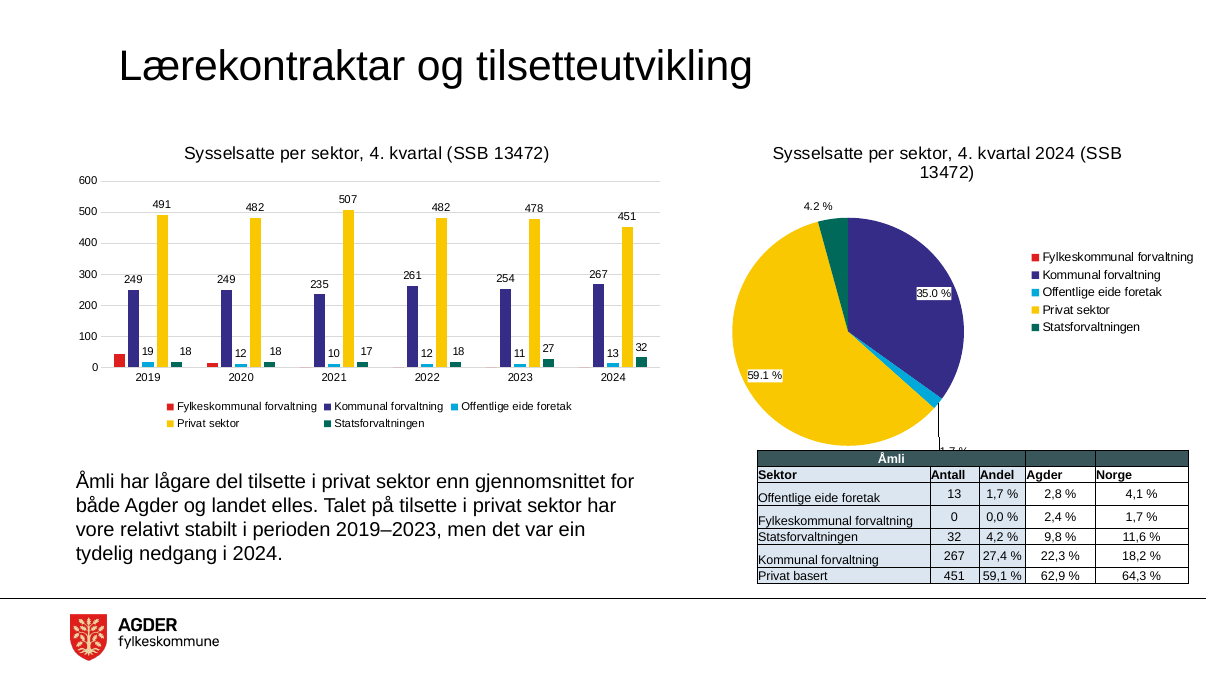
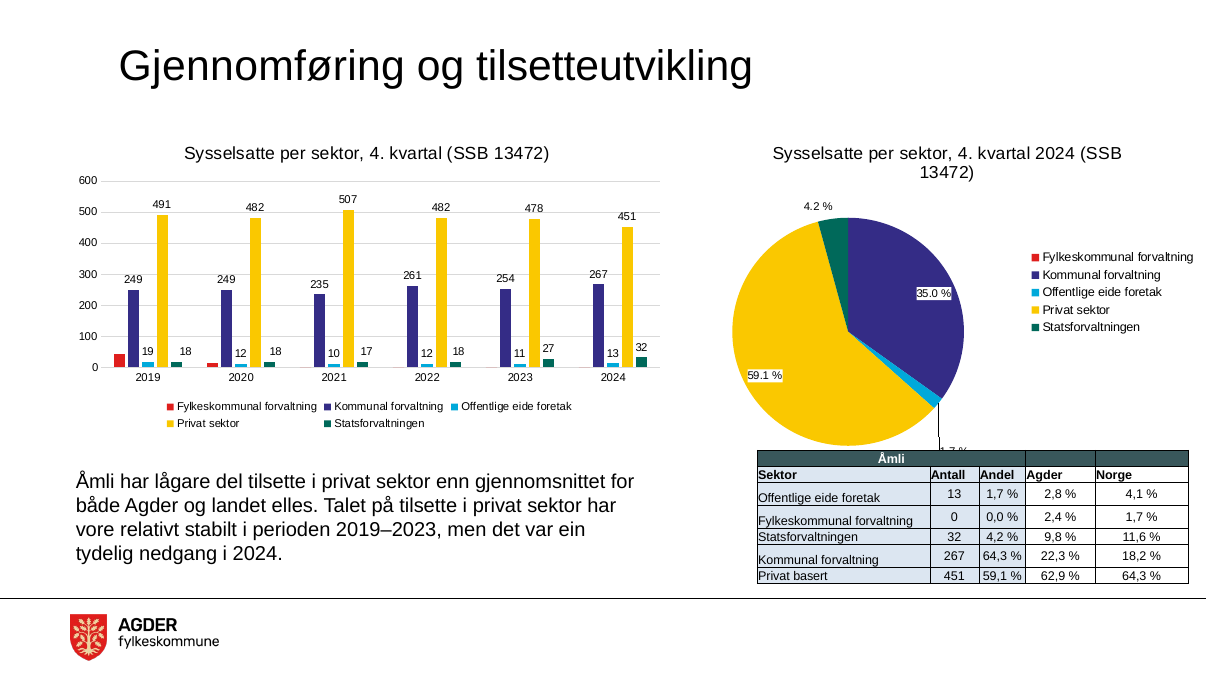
Lærekontraktar: Lærekontraktar -> Gjennomføring
267 27,4: 27,4 -> 64,3
